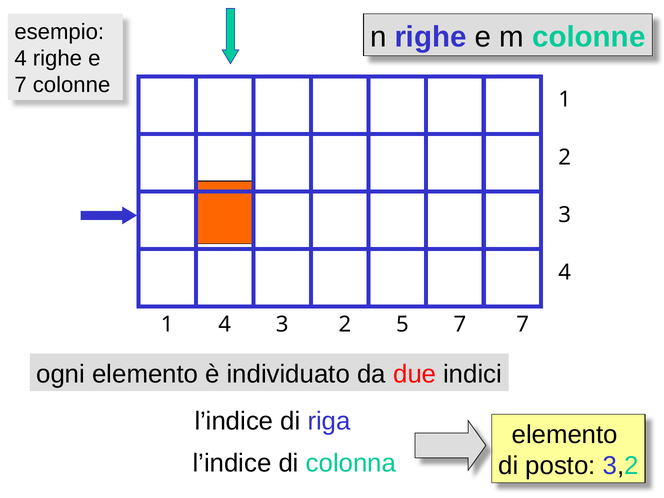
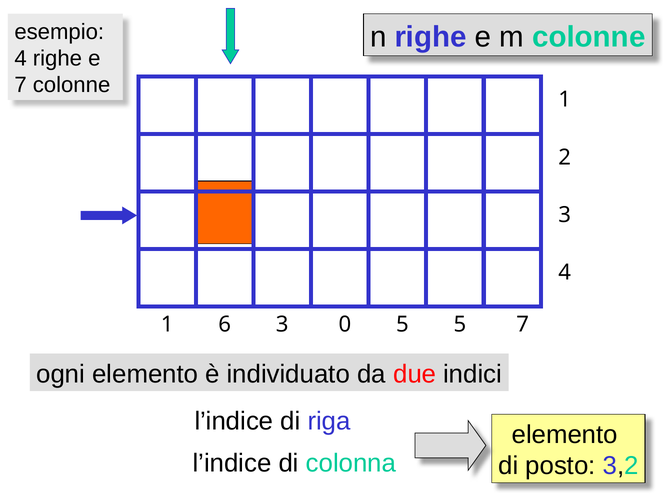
1 4: 4 -> 6
3 2: 2 -> 0
5 7: 7 -> 5
